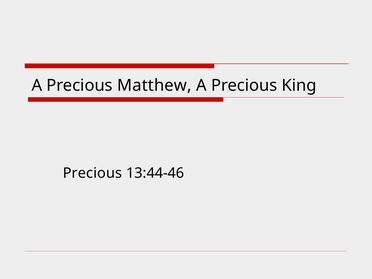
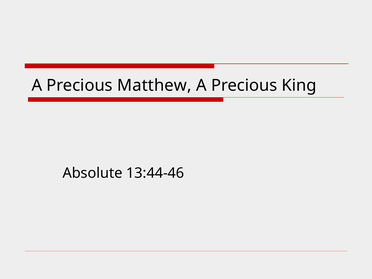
Precious at (92, 173): Precious -> Absolute
